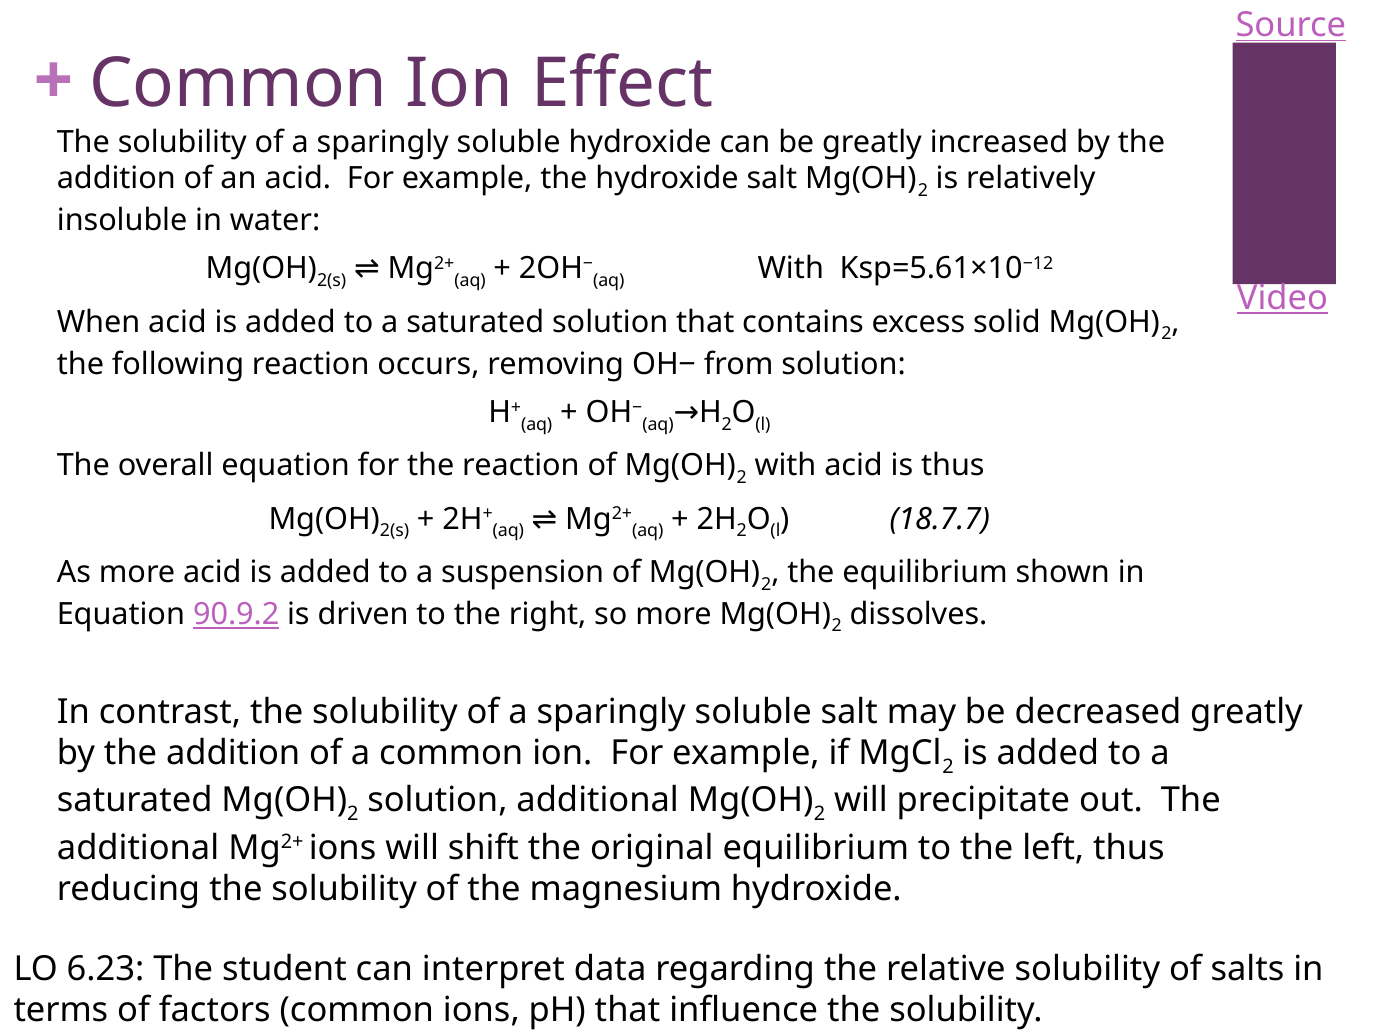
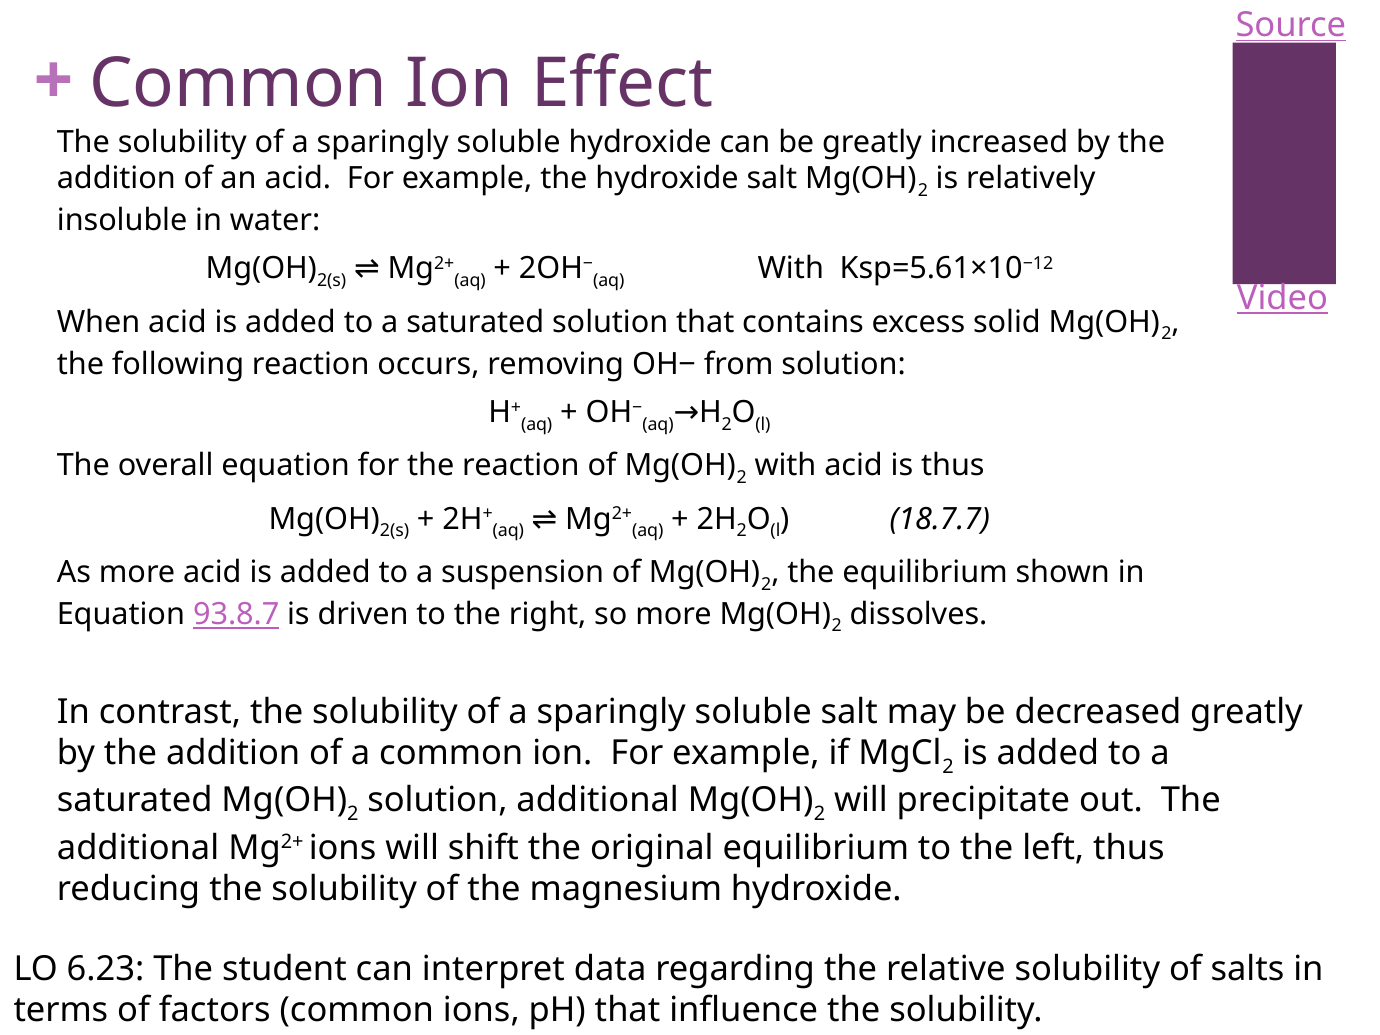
90.9.2: 90.9.2 -> 93.8.7
